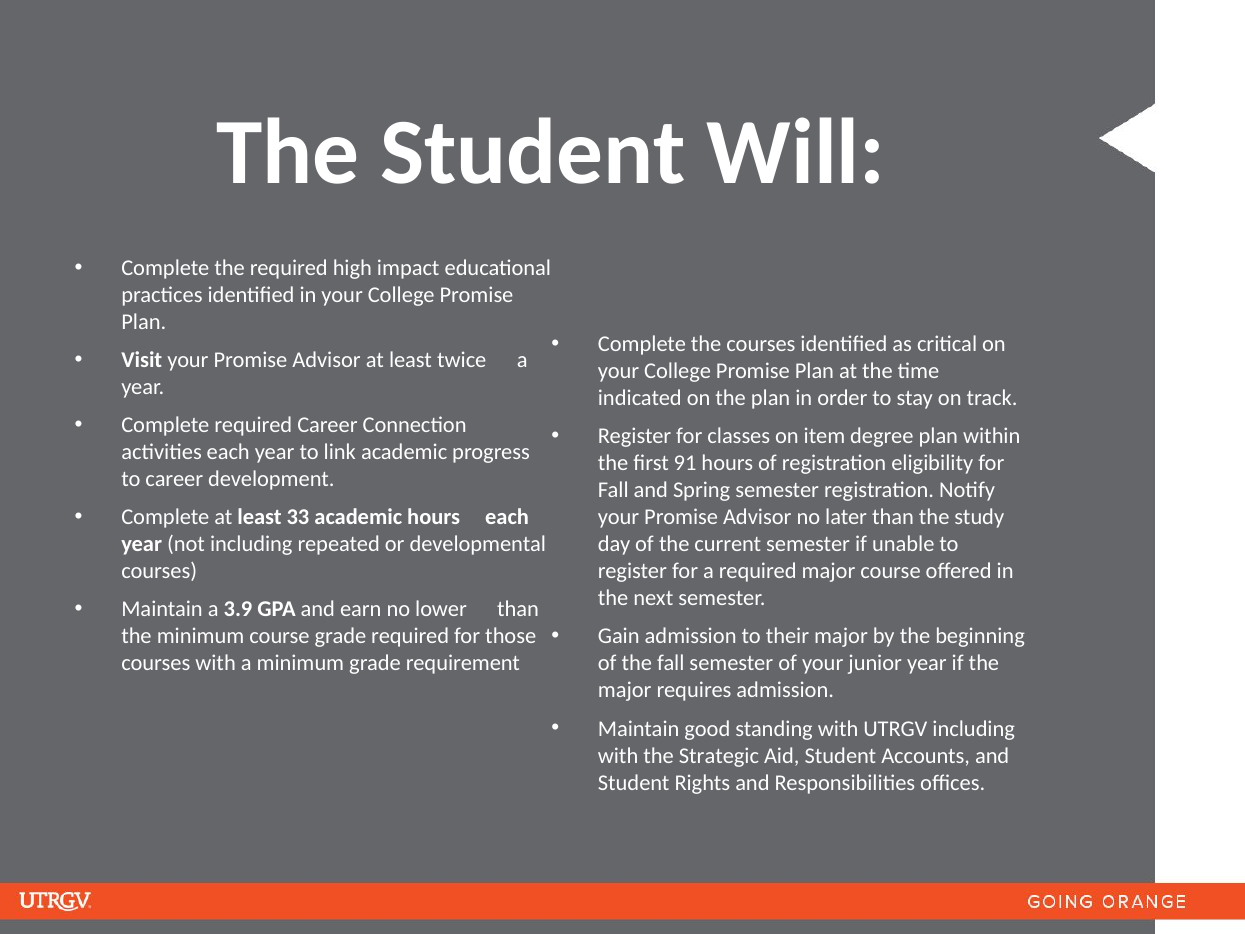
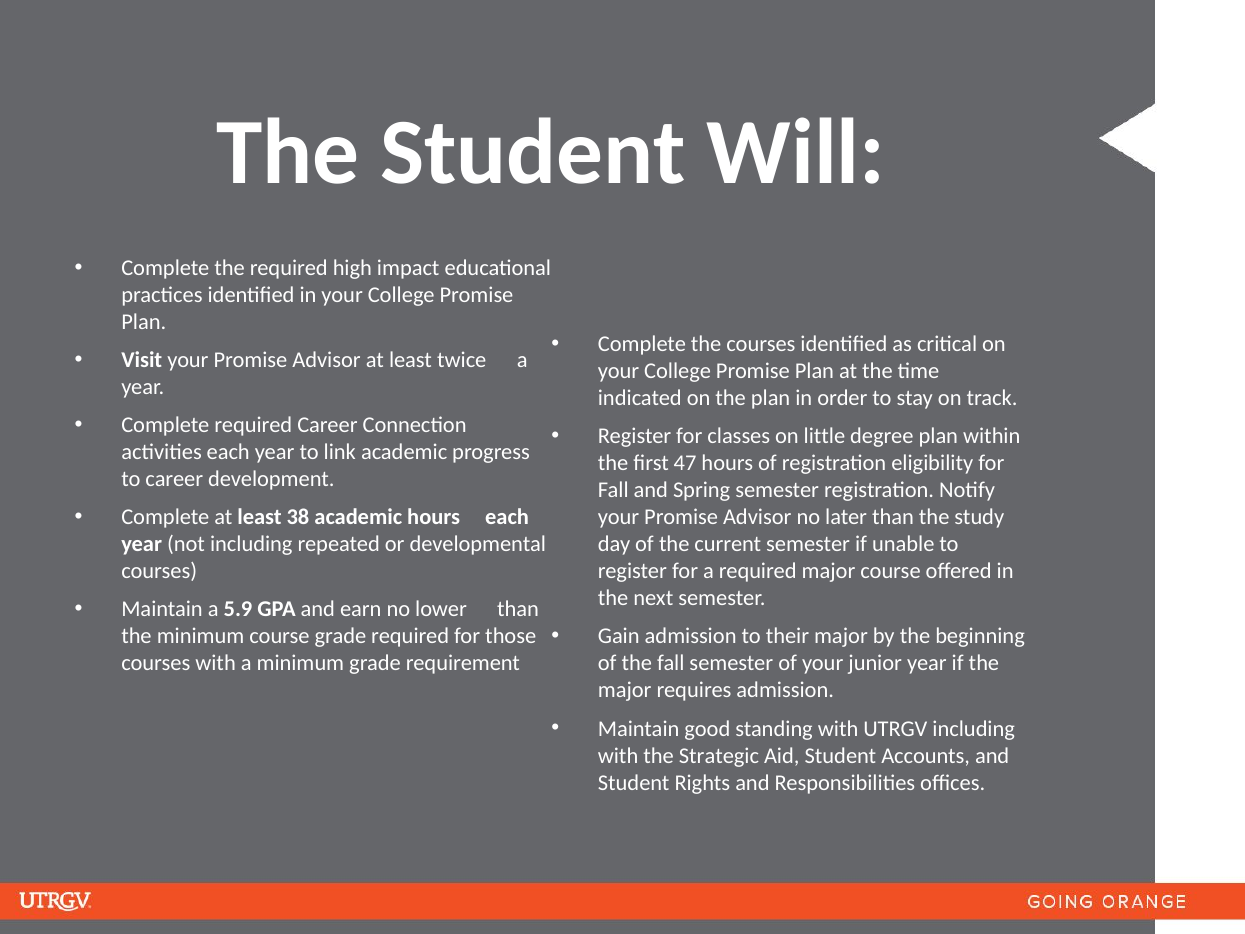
item: item -> little
91: 91 -> 47
33: 33 -> 38
3.9: 3.9 -> 5.9
